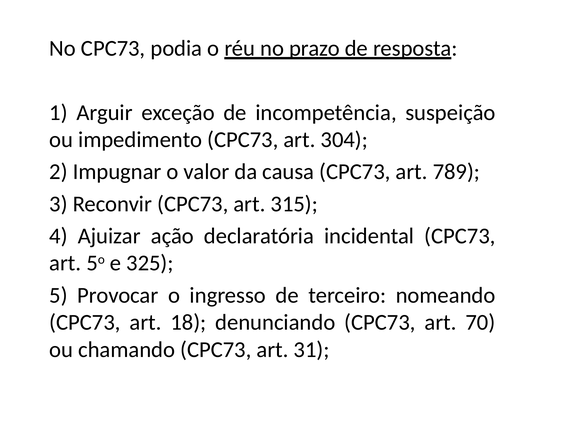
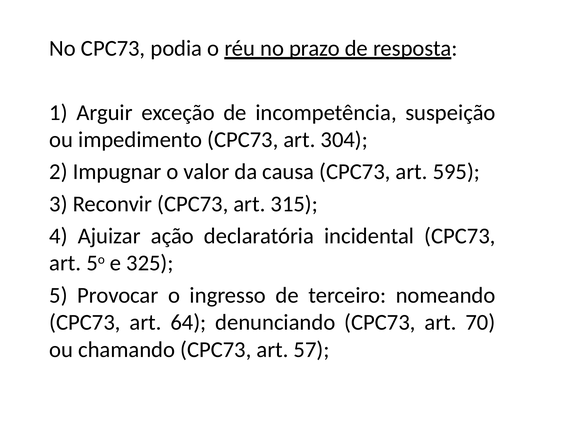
789: 789 -> 595
18: 18 -> 64
31: 31 -> 57
